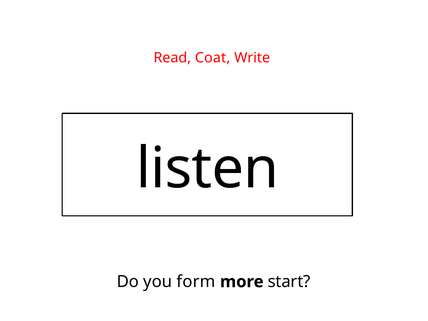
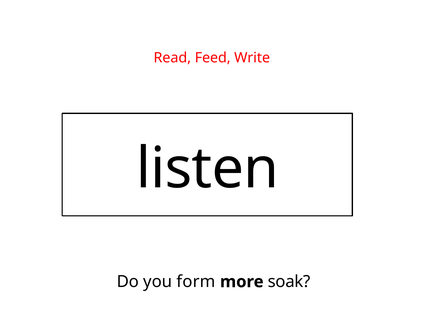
Coat: Coat -> Feed
start: start -> soak
